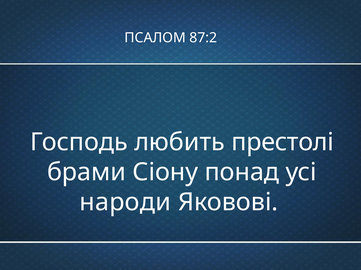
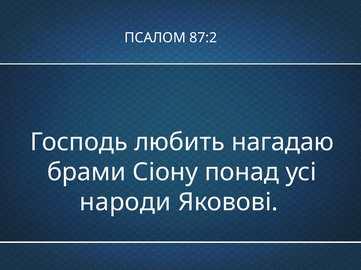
престолі: престолі -> нагадаю
